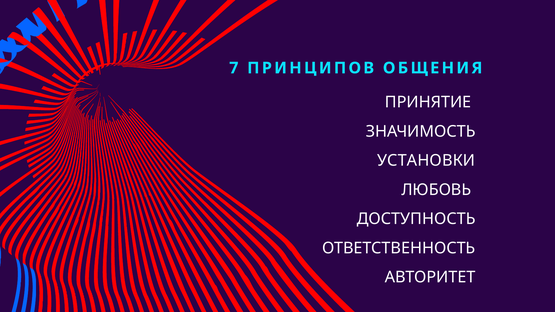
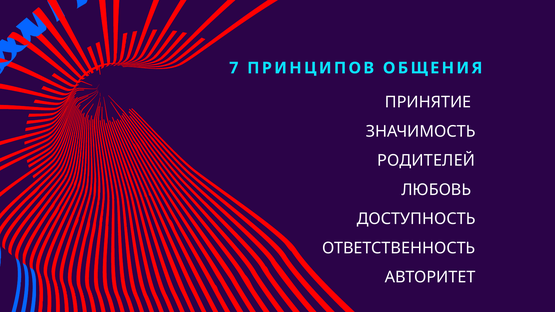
УСТАНОВКИ: УСТАНОВКИ -> РОДИТЕЛЕЙ
